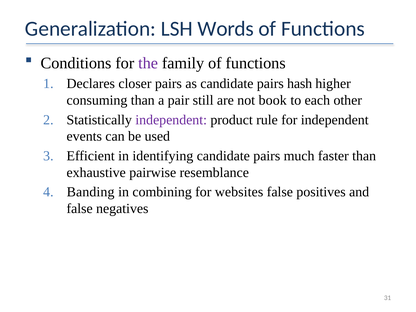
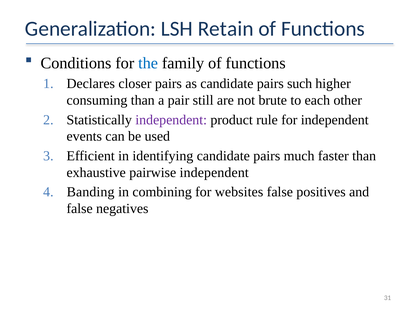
Words: Words -> Retain
the colour: purple -> blue
hash: hash -> such
book: book -> brute
pairwise resemblance: resemblance -> independent
